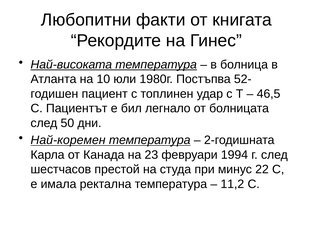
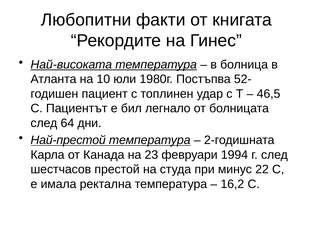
50: 50 -> 64
Най-коремен: Най-коремен -> Най-престой
11,2: 11,2 -> 16,2
